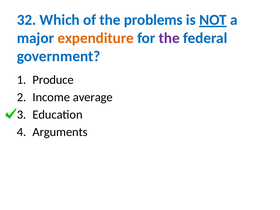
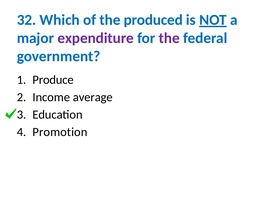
problems: problems -> produced
expenditure colour: orange -> purple
Arguments: Arguments -> Promotion
